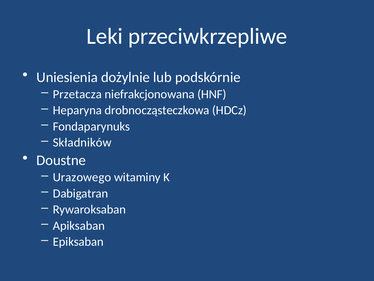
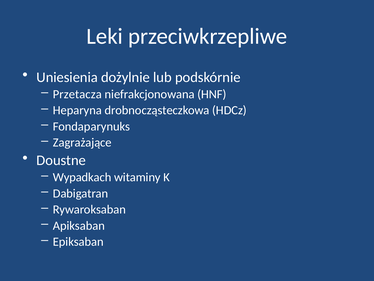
Składników: Składników -> Zagrażające
Urazowego: Urazowego -> Wypadkach
